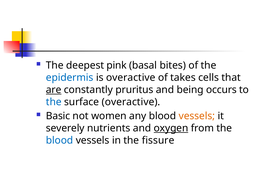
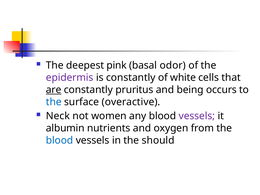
bites: bites -> odor
epidermis colour: blue -> purple
is overactive: overactive -> constantly
takes: takes -> white
Basic: Basic -> Neck
vessels at (197, 116) colour: orange -> purple
severely: severely -> albumin
oxygen underline: present -> none
fissure: fissure -> should
